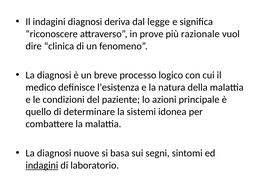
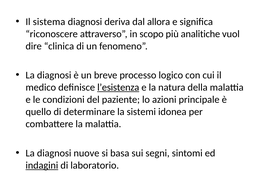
Il indagini: indagini -> sistema
legge: legge -> allora
prove: prove -> scopo
razionale: razionale -> analitiche
l’esistenza underline: none -> present
